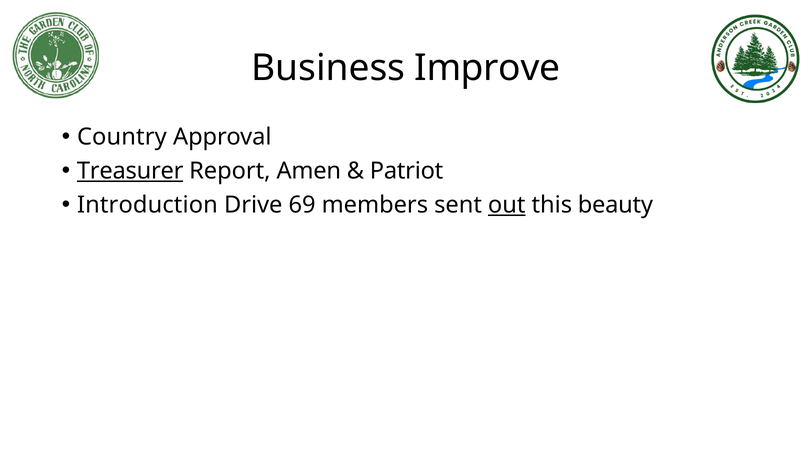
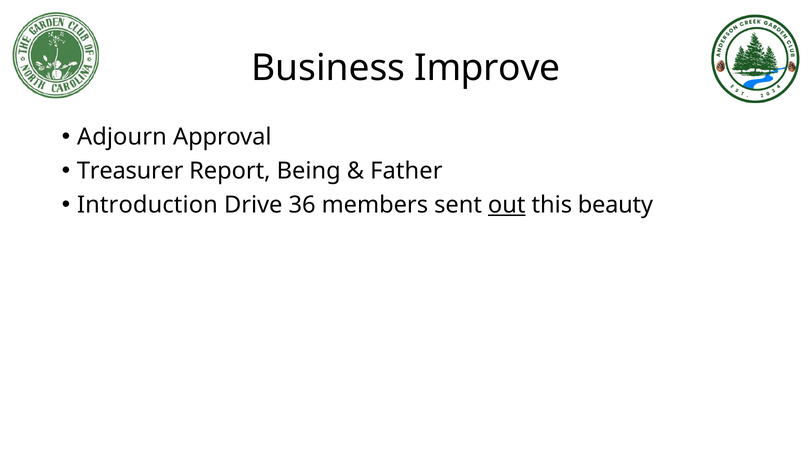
Country: Country -> Adjourn
Treasurer underline: present -> none
Amen: Amen -> Being
Patriot: Patriot -> Father
69: 69 -> 36
